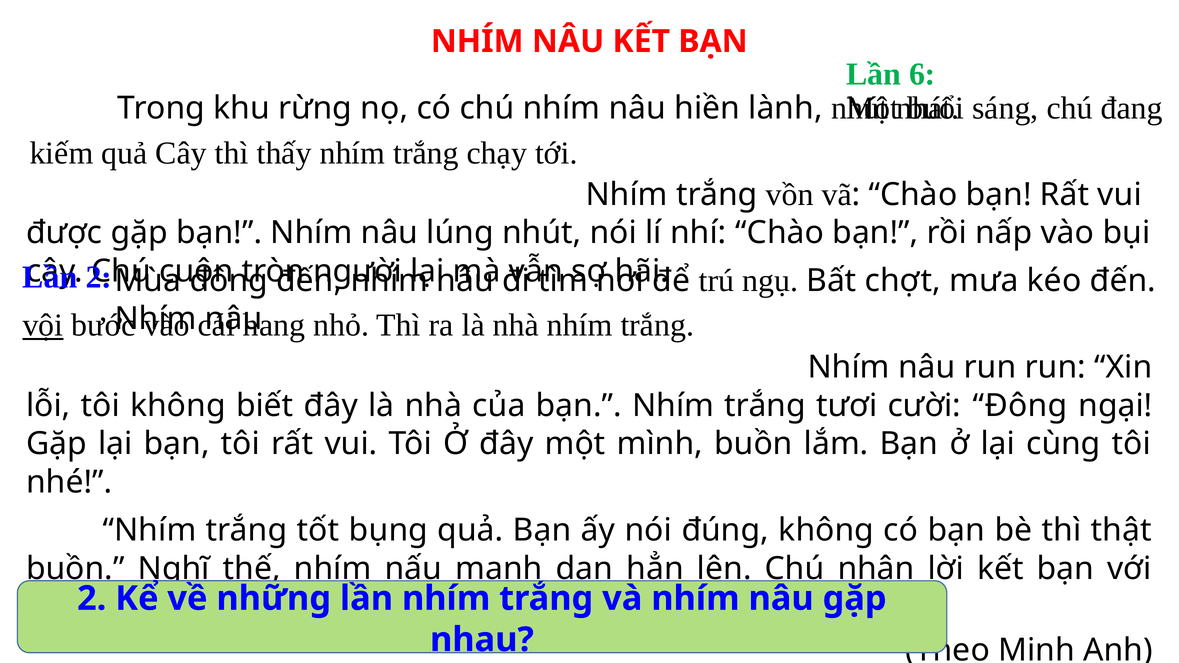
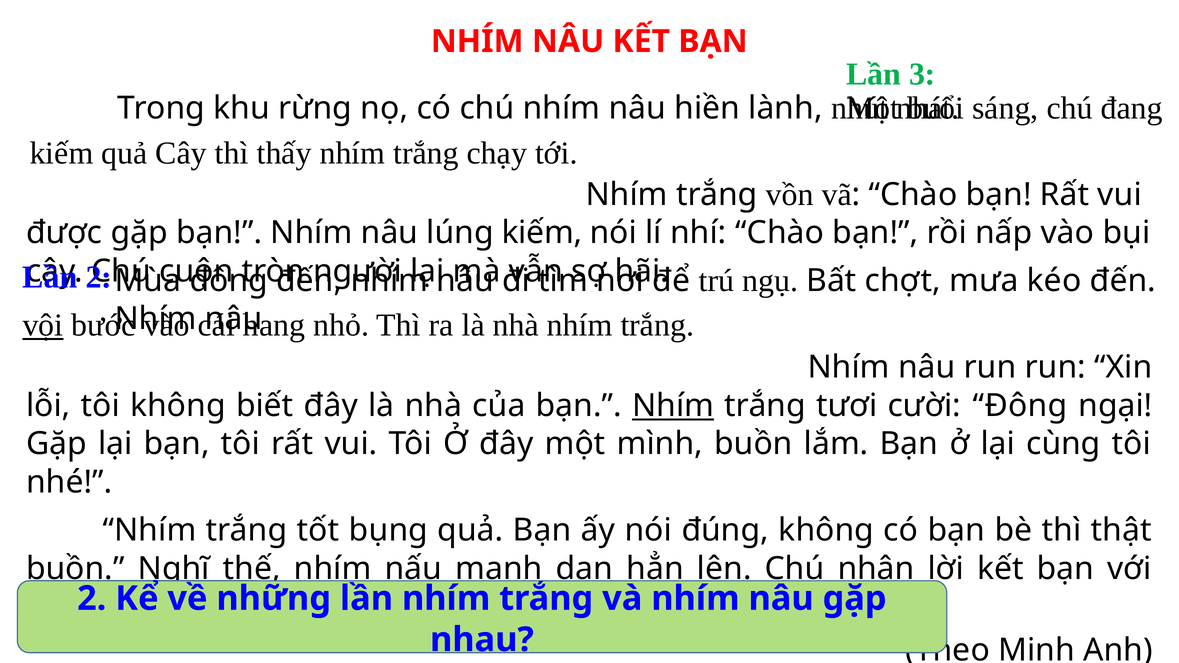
6: 6 -> 3
lúng nhút: nhút -> kiếm
Nhím at (673, 406) underline: none -> present
